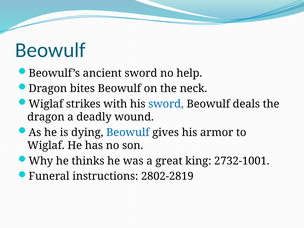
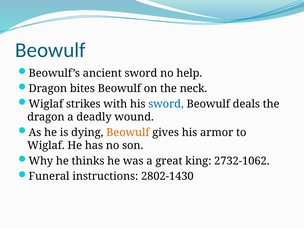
Beowulf at (128, 132) colour: blue -> orange
2732-1001: 2732-1001 -> 2732-1062
2802-2819: 2802-2819 -> 2802-1430
